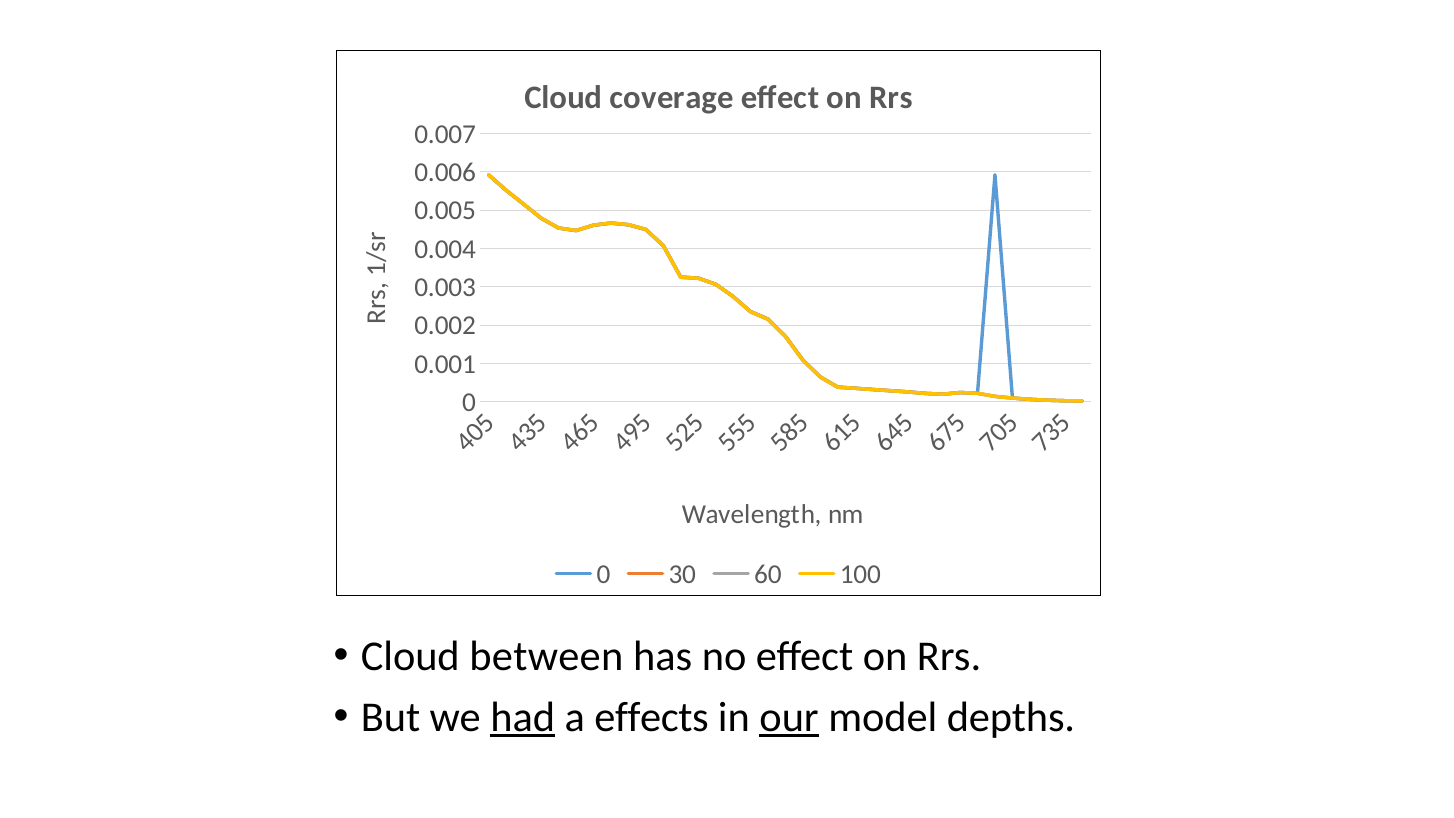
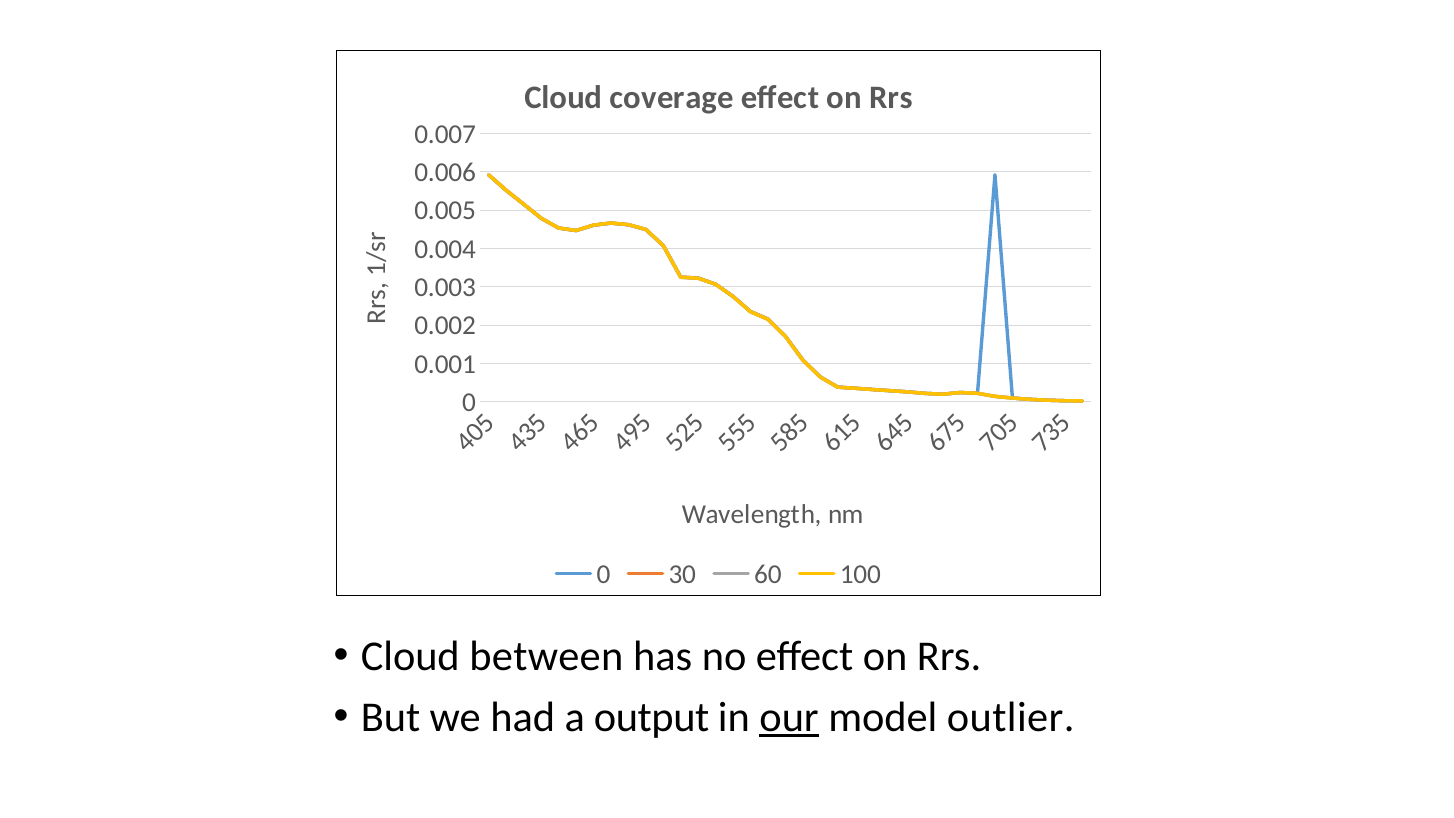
had underline: present -> none
effects: effects -> output
depths: depths -> outlier
